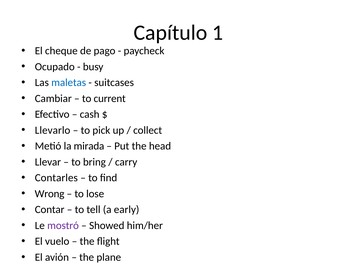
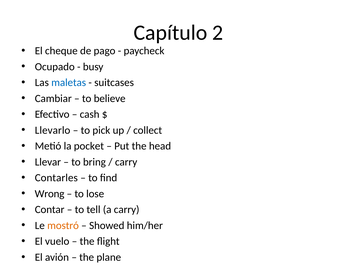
1: 1 -> 2
current: current -> believe
mirada: mirada -> pocket
a early: early -> carry
mostró colour: purple -> orange
